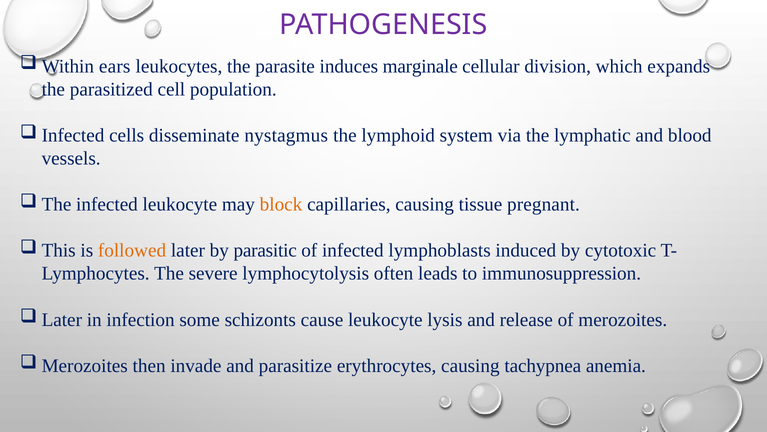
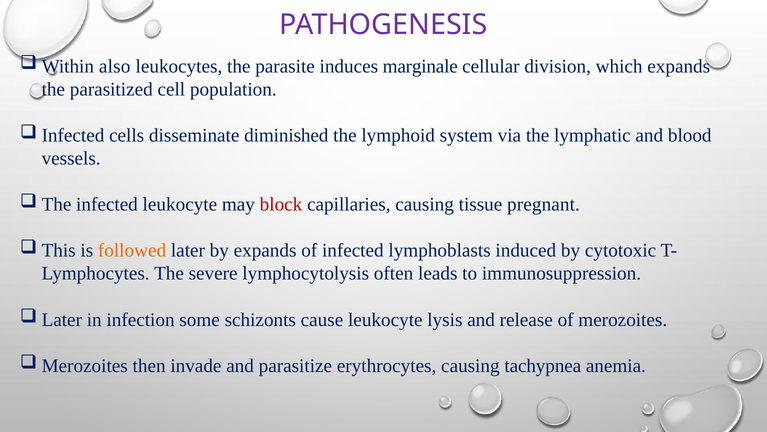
ears: ears -> also
nystagmus: nystagmus -> diminished
block colour: orange -> red
by parasitic: parasitic -> expands
